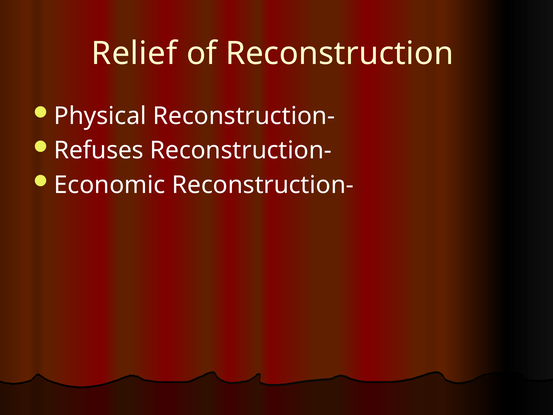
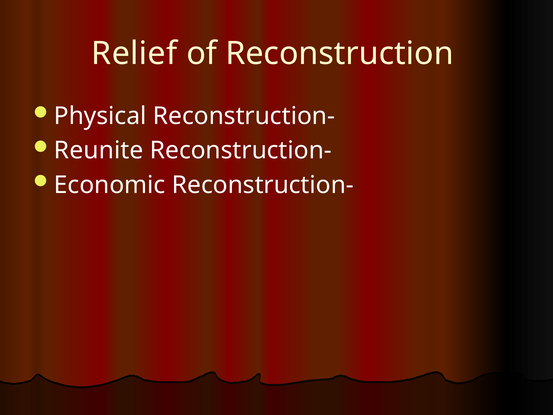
Refuses: Refuses -> Reunite
